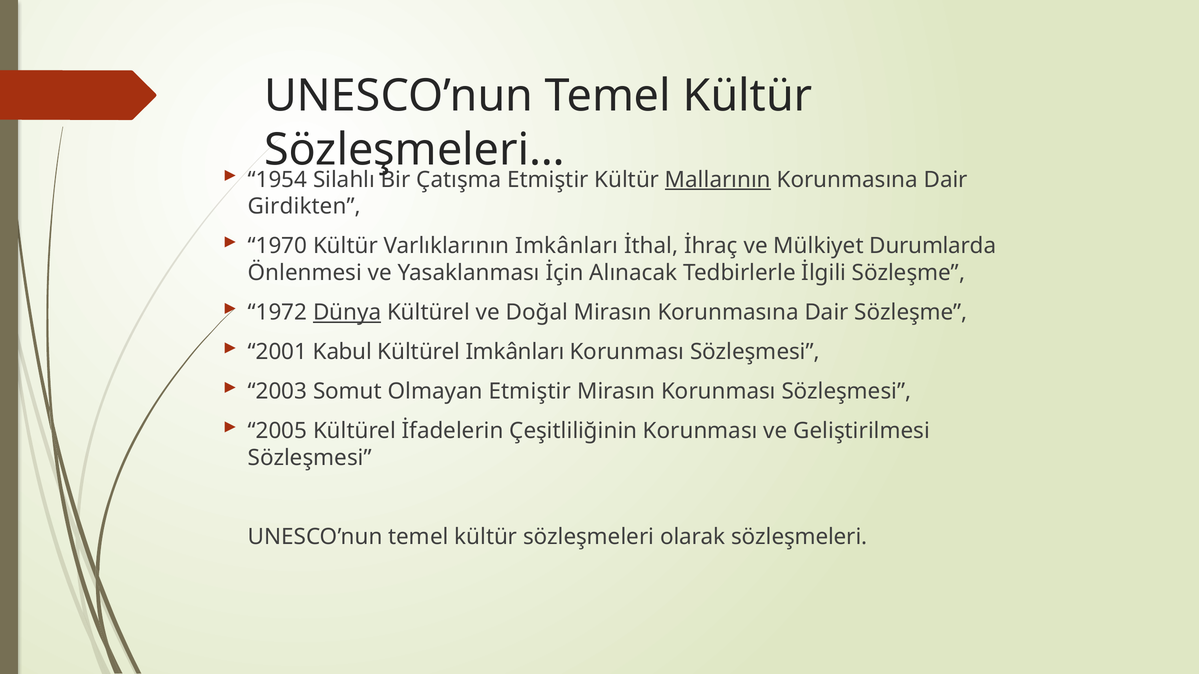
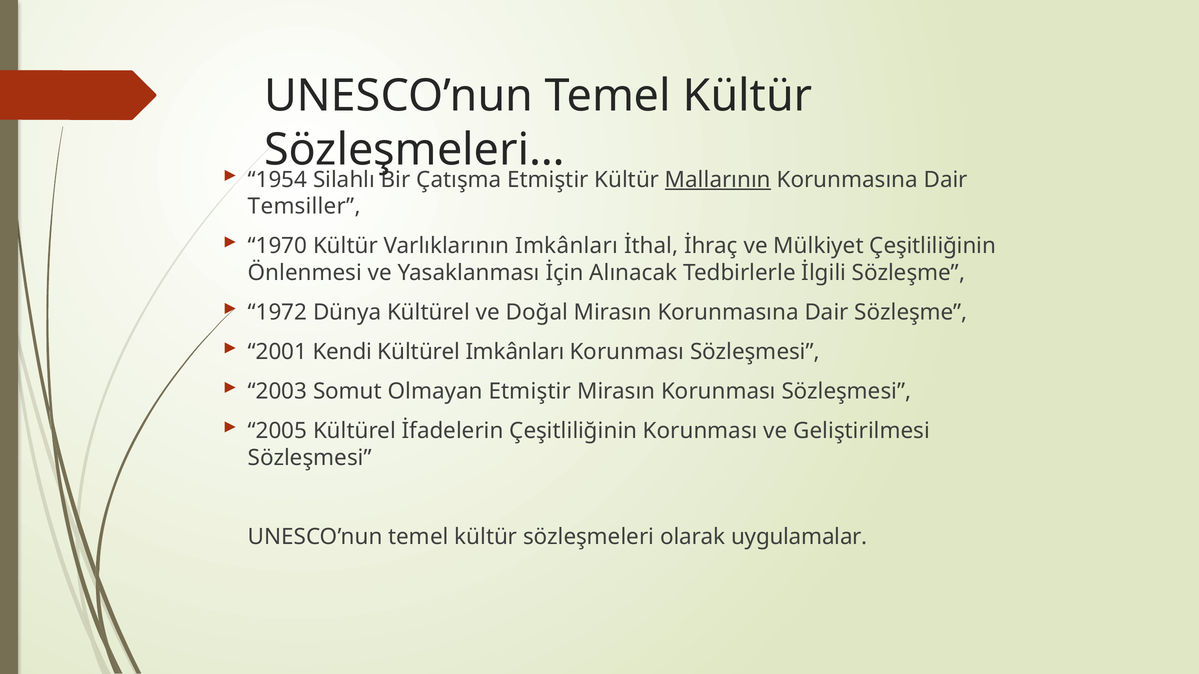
Girdikten: Girdikten -> Temsiller
Mülkiyet Durumlarda: Durumlarda -> Çeşitliliğinin
Dünya underline: present -> none
Kabul: Kabul -> Kendi
olarak sözleşmeleri: sözleşmeleri -> uygulamalar
